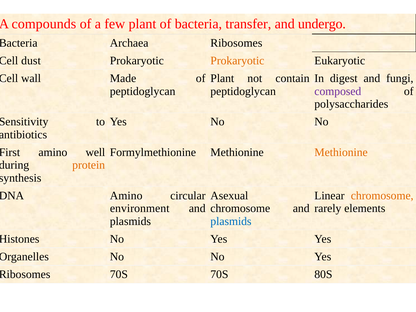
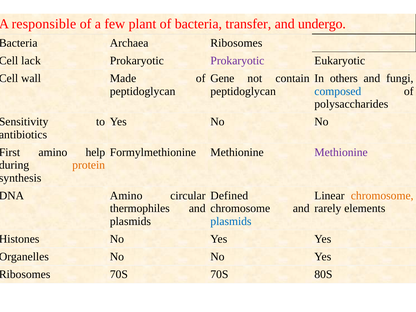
compounds: compounds -> responsible
dust: dust -> lack
Prokaryotic at (237, 61) colour: orange -> purple
Plant at (222, 78): Plant -> Gene
digest: digest -> others
composed colour: purple -> blue
well: well -> help
Methionine at (341, 152) colour: orange -> purple
Asexual: Asexual -> Defined
environment: environment -> thermophiles
